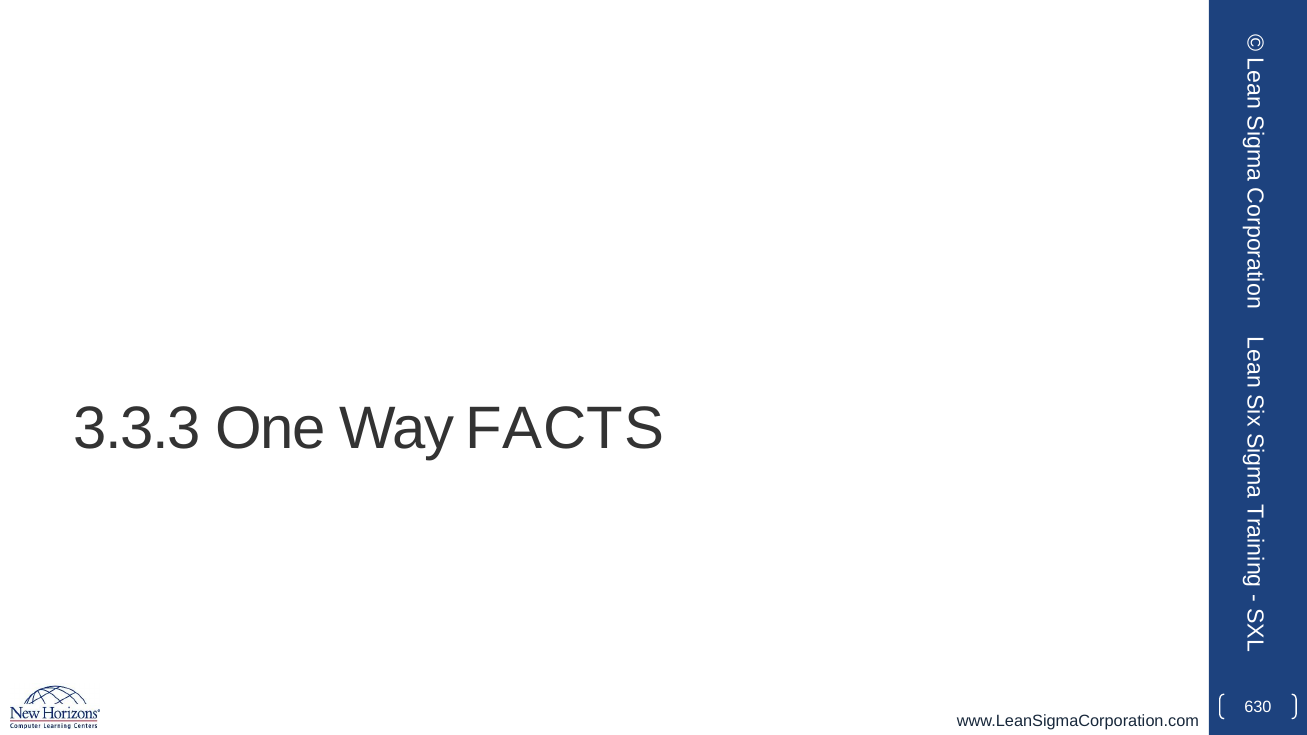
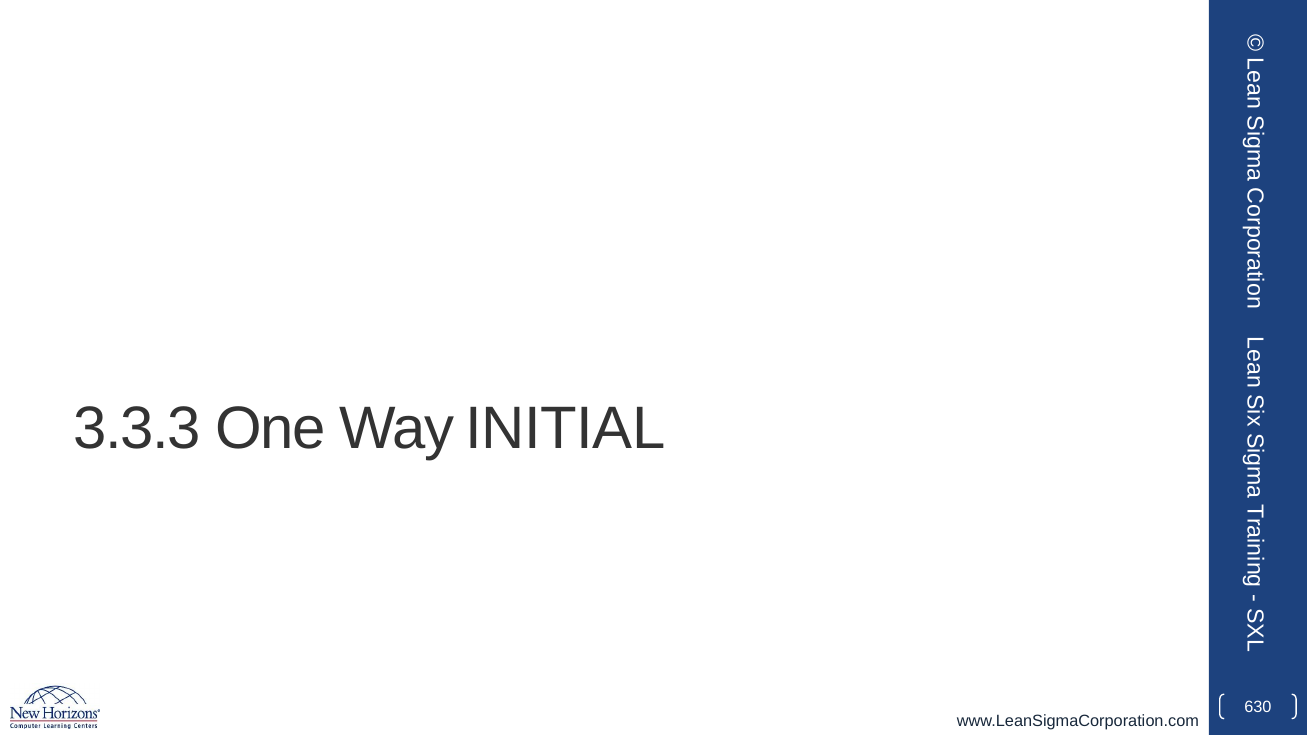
FACTS: FACTS -> INITIAL
